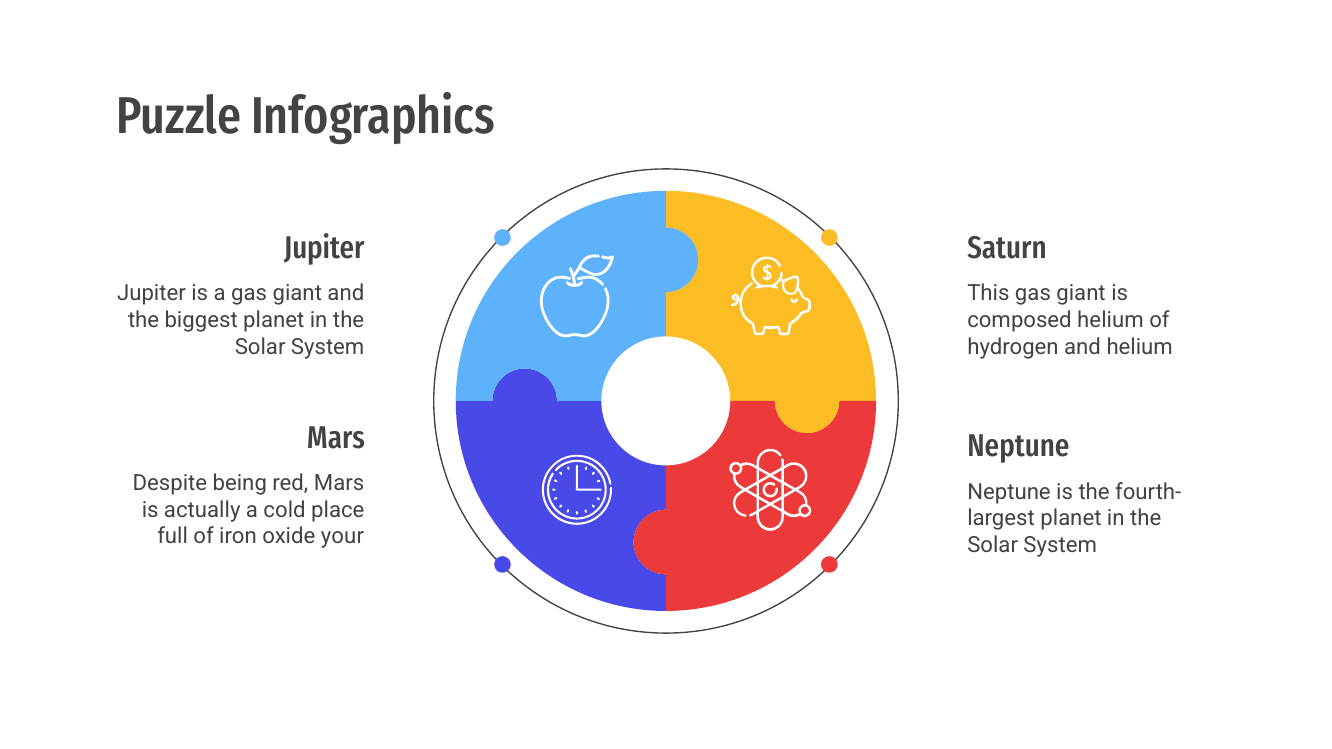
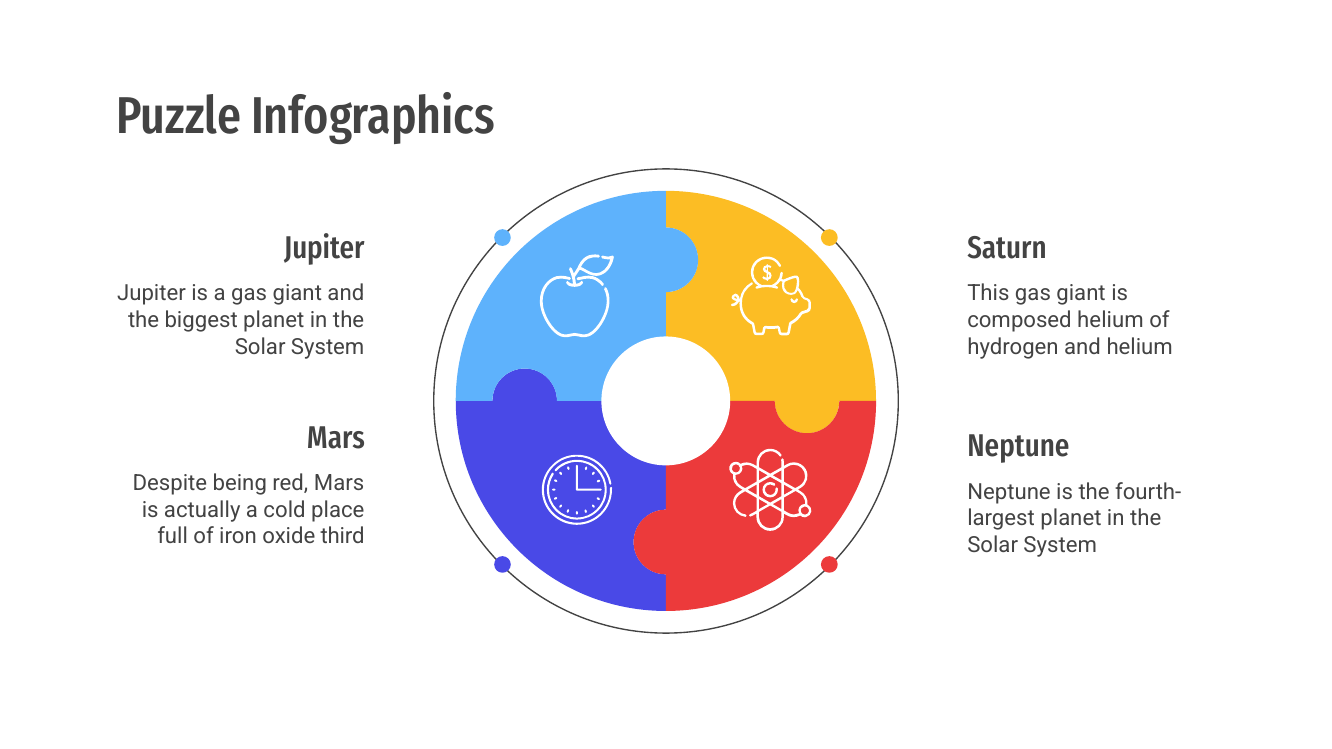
your: your -> third
